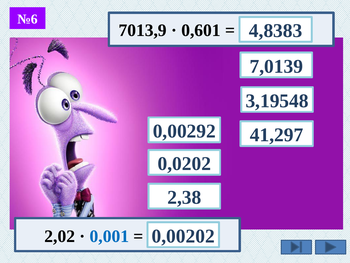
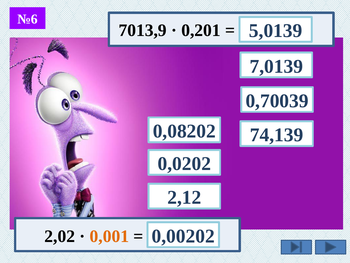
4,8383: 4,8383 -> 5,0139
0,601: 0,601 -> 0,201
3,19548: 3,19548 -> 0,70039
0,00292: 0,00292 -> 0,08202
41,297: 41,297 -> 74,139
2,38: 2,38 -> 2,12
0,001 colour: blue -> orange
